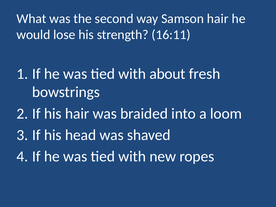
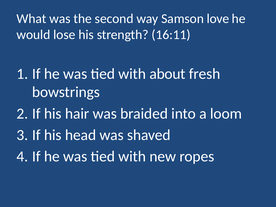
Samson hair: hair -> love
